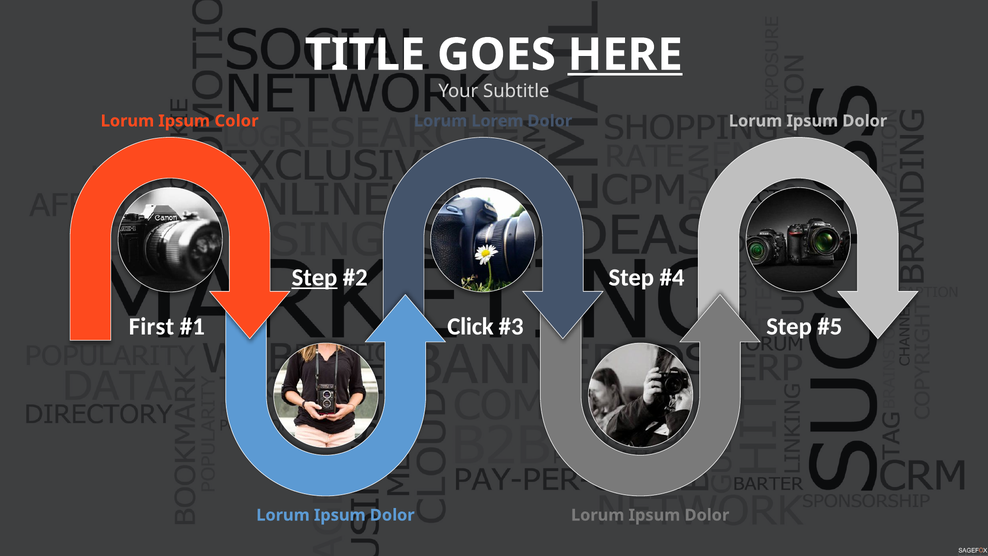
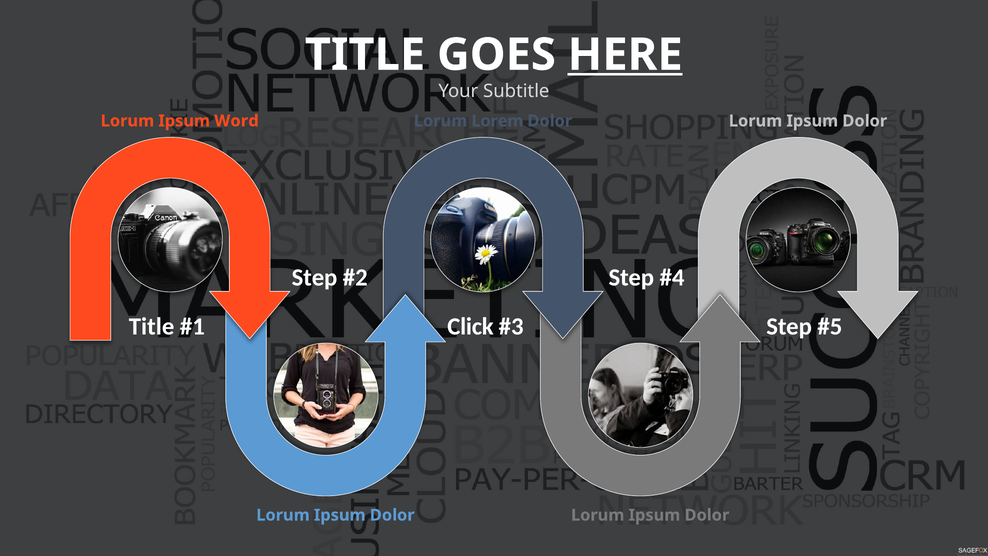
Color: Color -> Word
Step at (315, 278) underline: present -> none
First at (152, 327): First -> Title
